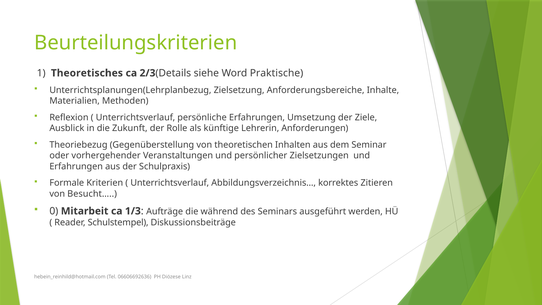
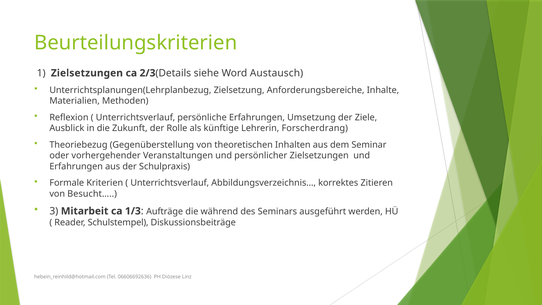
1 Theoretisches: Theoretisches -> Zielsetzungen
Praktische: Praktische -> Austausch
Anforderungen: Anforderungen -> Forscherdrang
0: 0 -> 3
